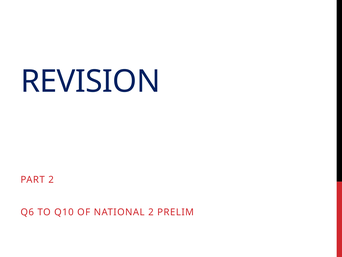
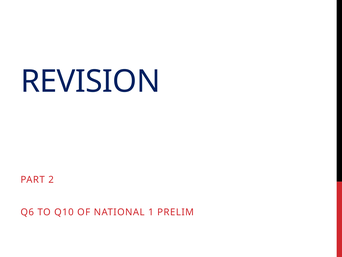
NATIONAL 2: 2 -> 1
